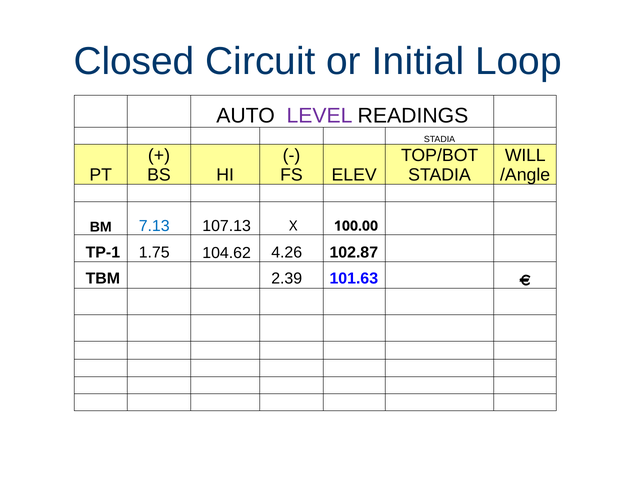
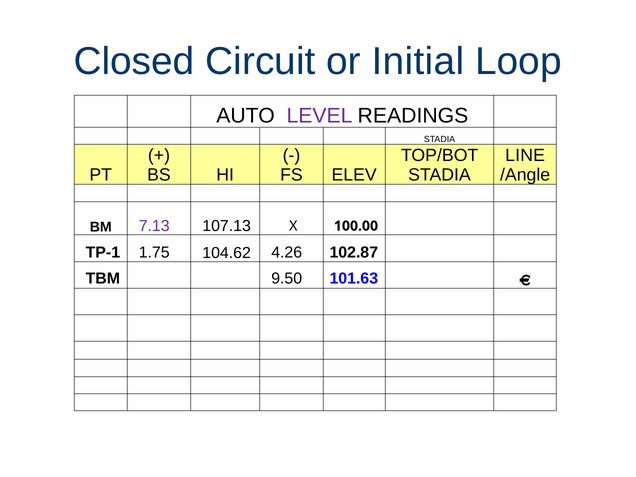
WILL: WILL -> LINE
7.13 colour: blue -> purple
2.39: 2.39 -> 9.50
